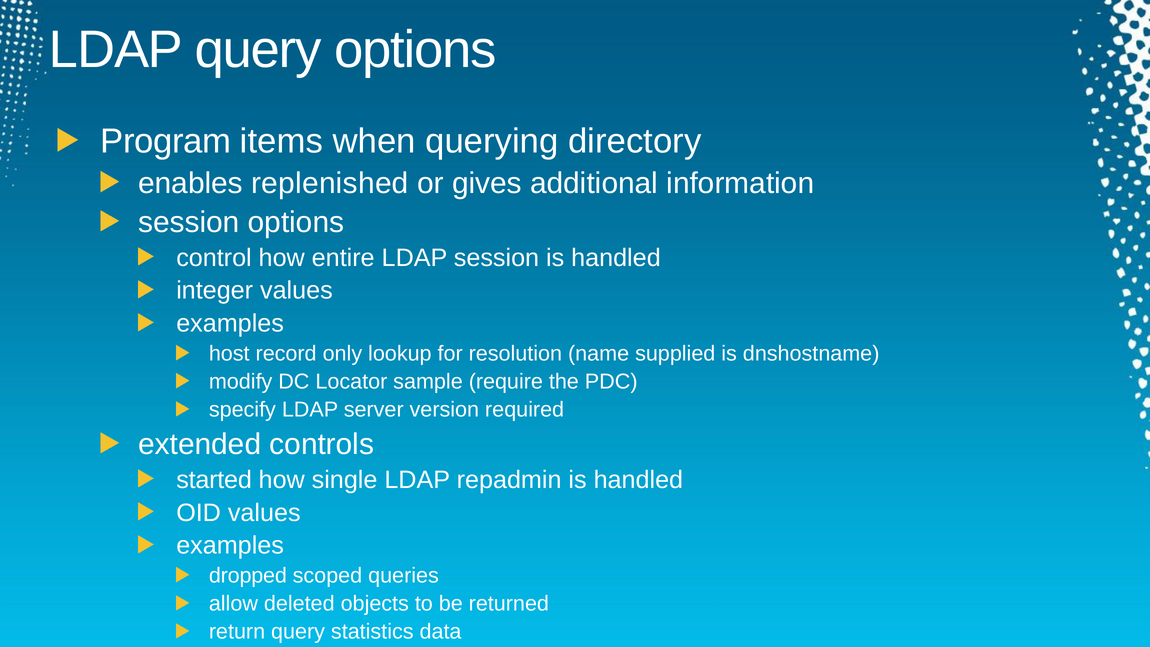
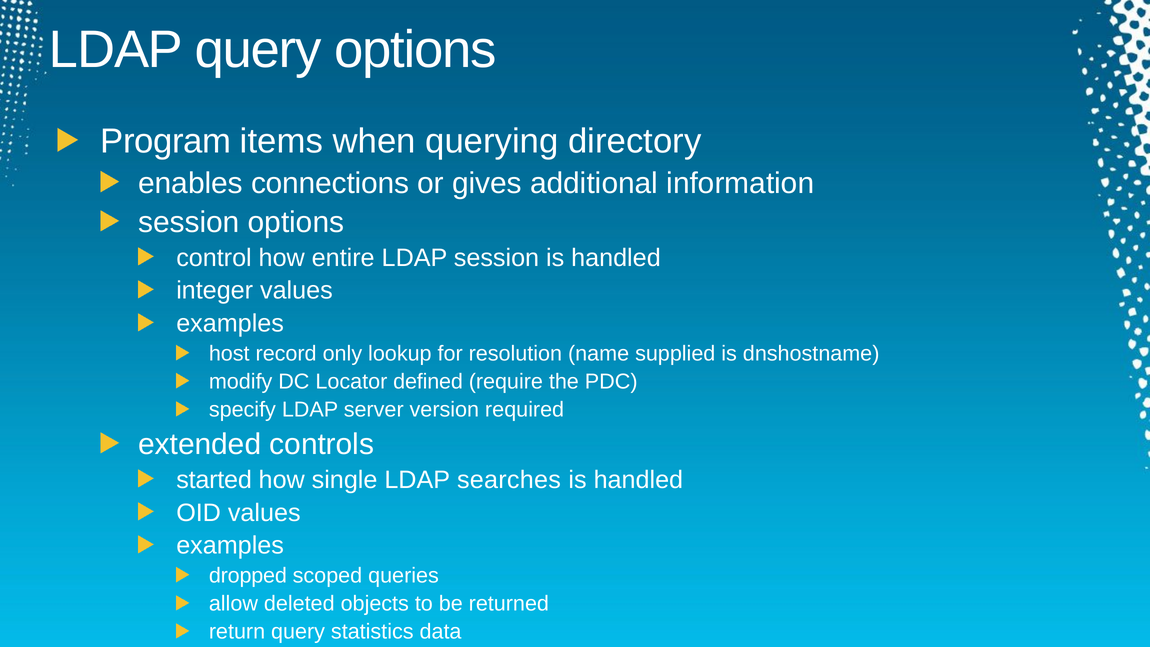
replenished: replenished -> connections
sample: sample -> defined
repadmin: repadmin -> searches
